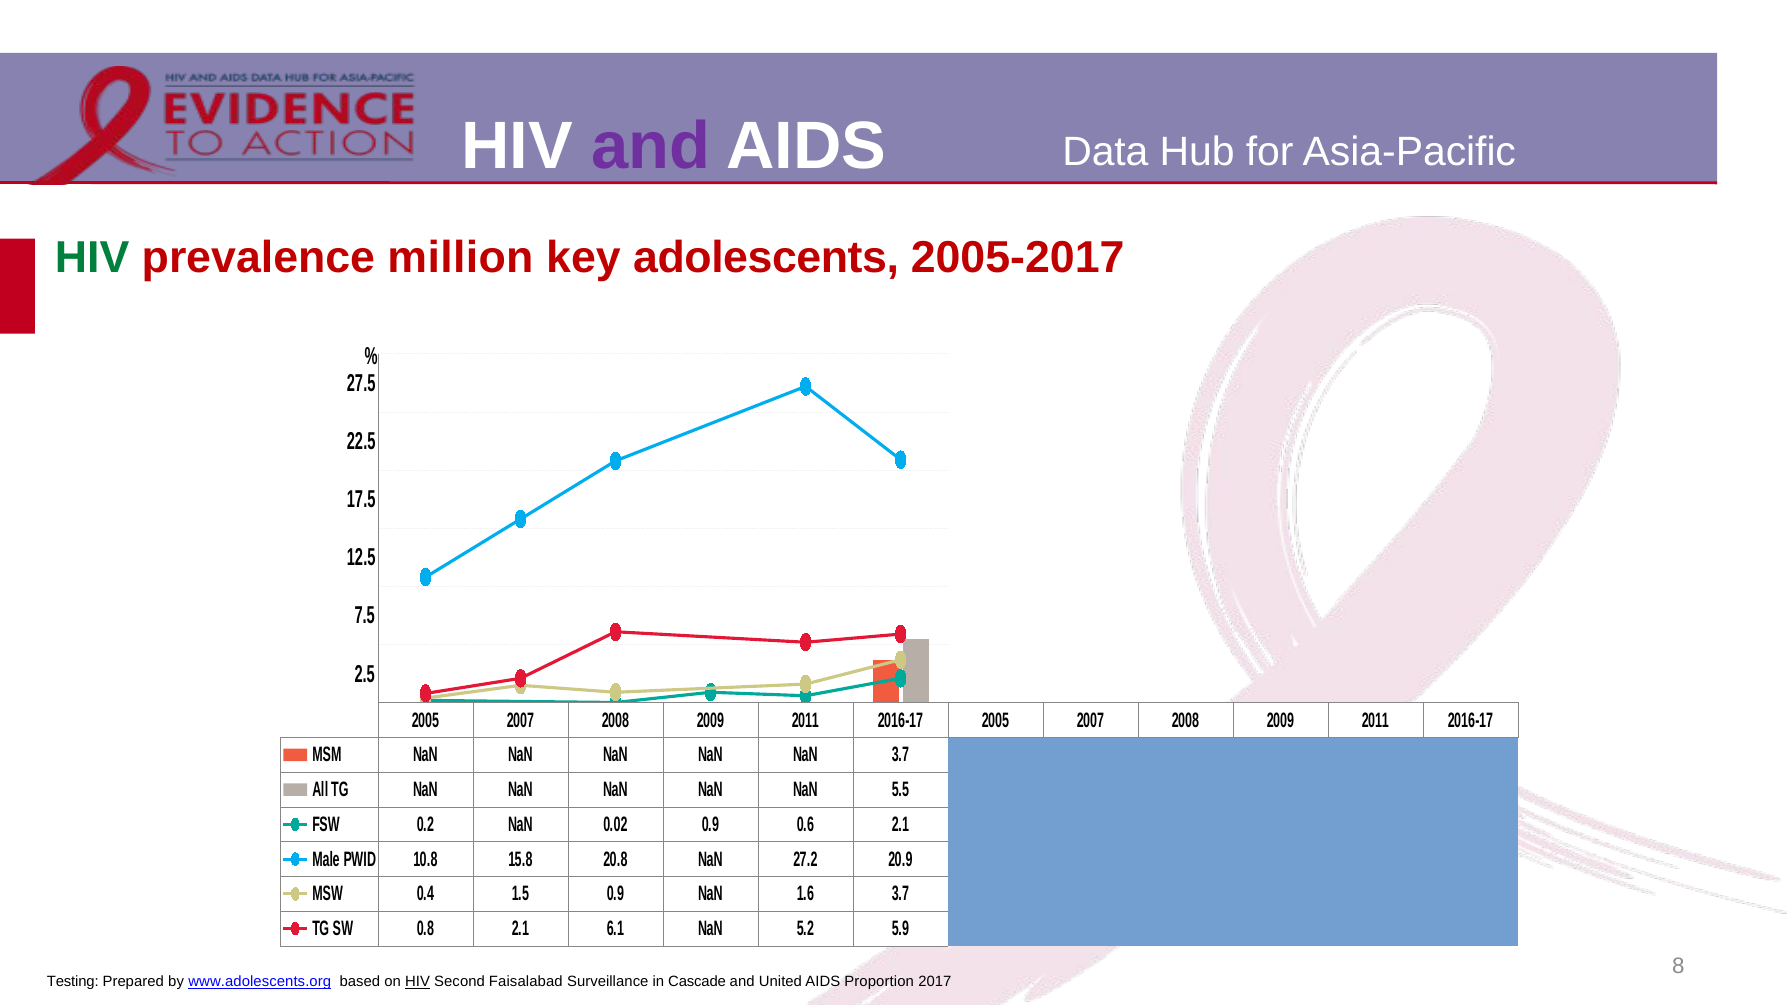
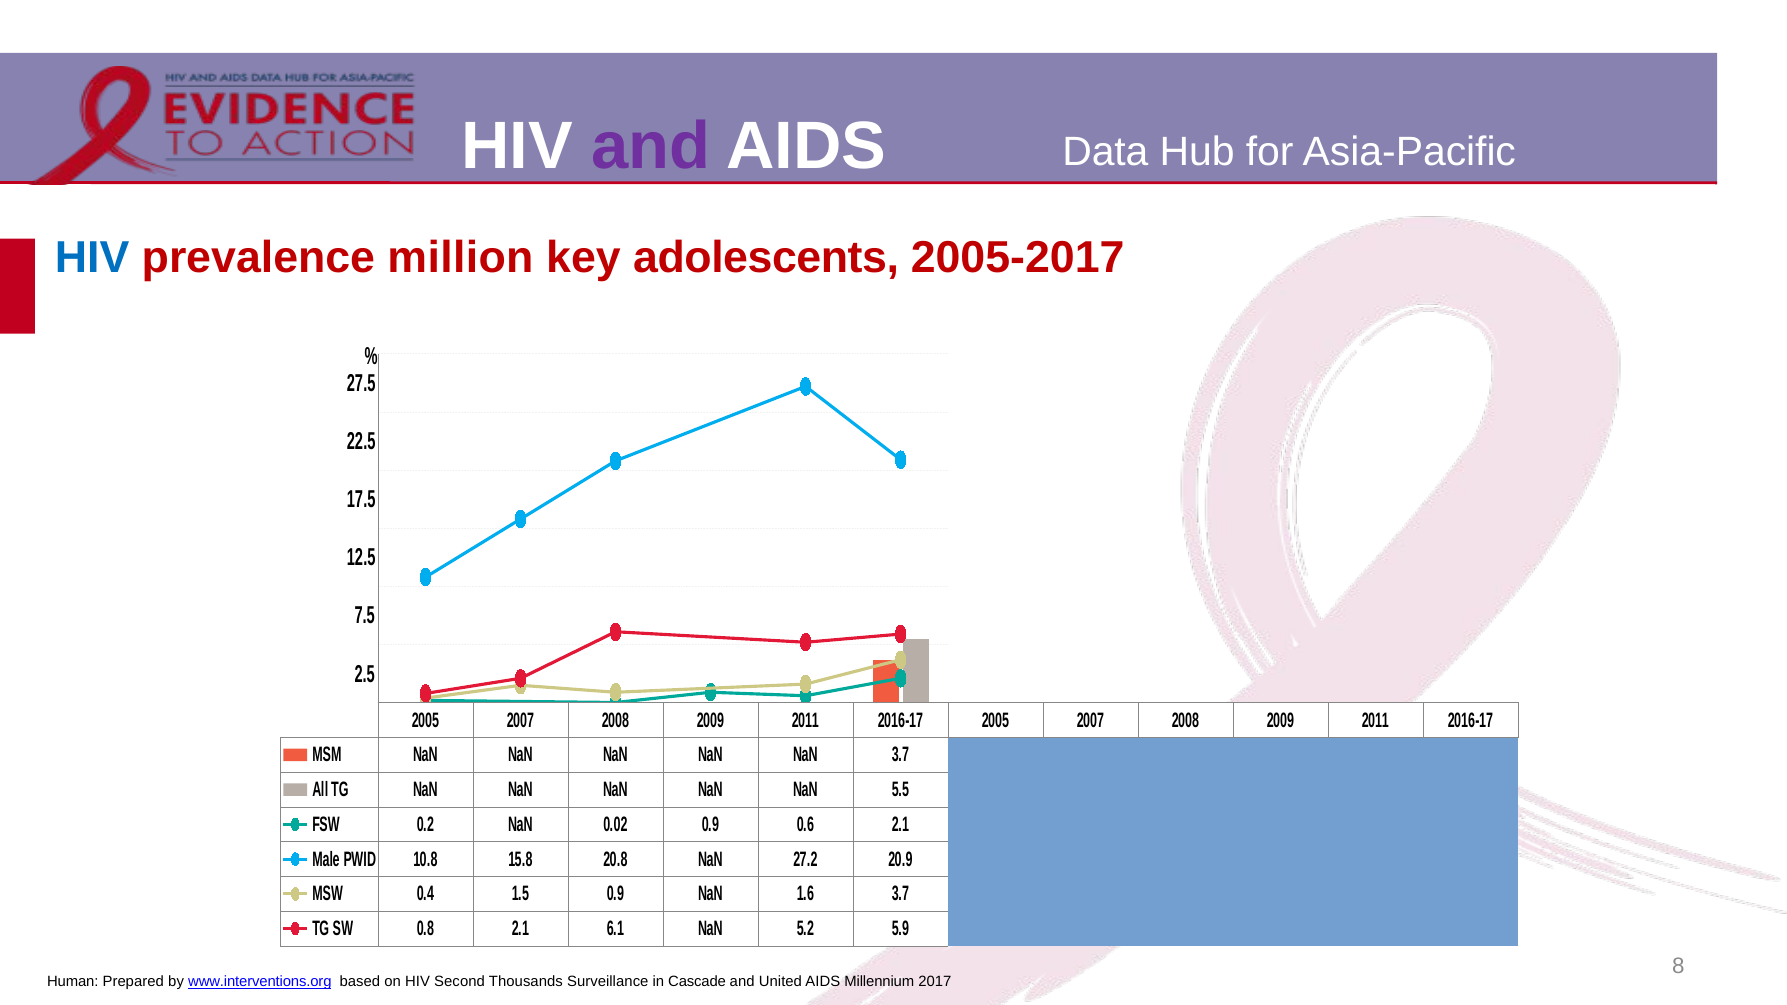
HIV at (92, 258) colour: green -> blue
Testing: Testing -> Human
www.adolescents.org: www.adolescents.org -> www.interventions.org
HIV at (418, 982) underline: present -> none
Faisalabad: Faisalabad -> Thousands
Proportion: Proportion -> Millennium
